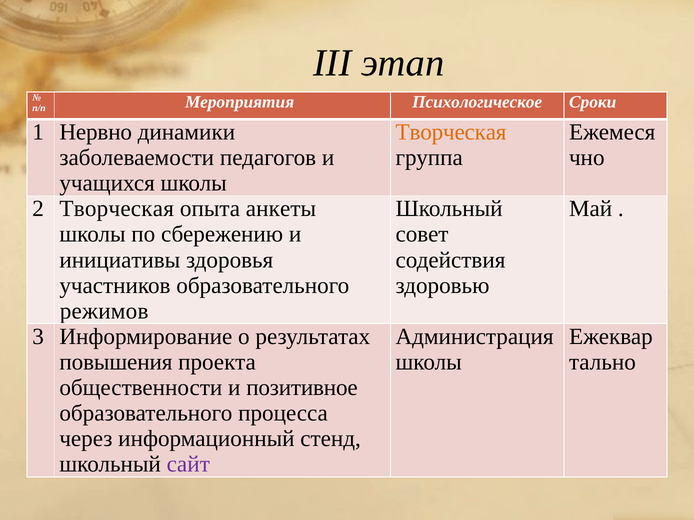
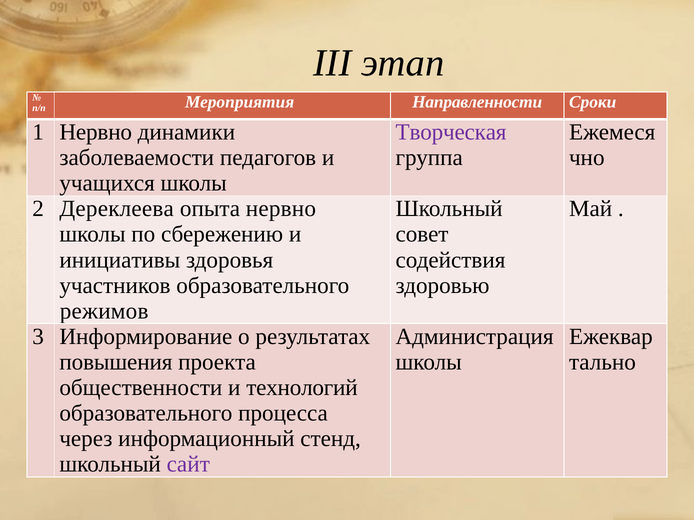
Психологическое: Психологическое -> Направленности
Творческая at (451, 132) colour: orange -> purple
2 Творческая: Творческая -> Дереклеева
опыта анкеты: анкеты -> нервно
позитивное: позитивное -> технологий
